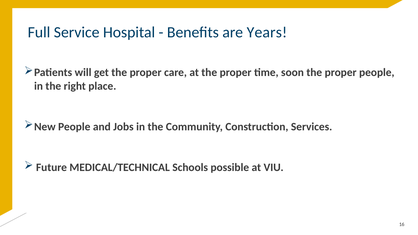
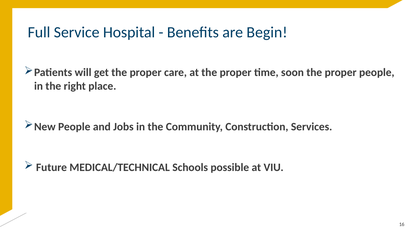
Years: Years -> Begin
